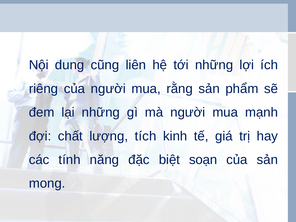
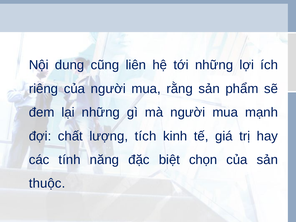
soạn: soạn -> chọn
mong: mong -> thuộc
